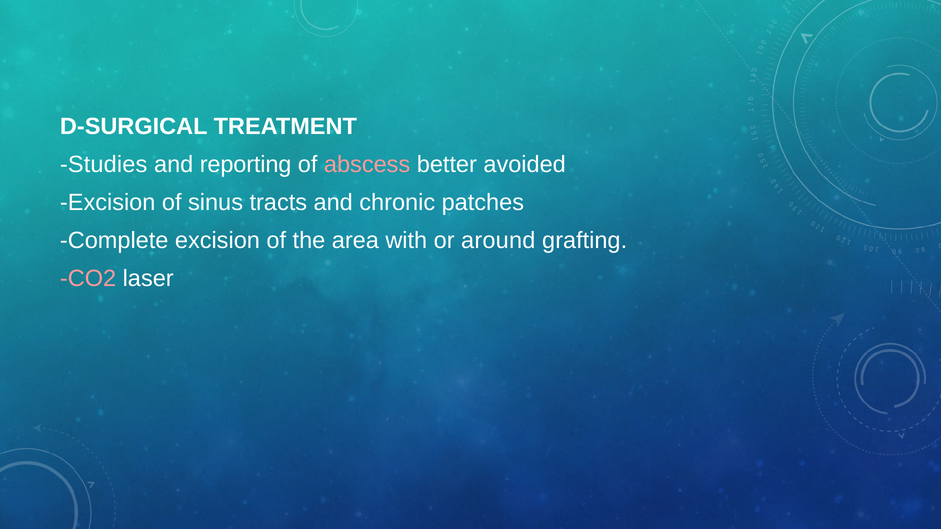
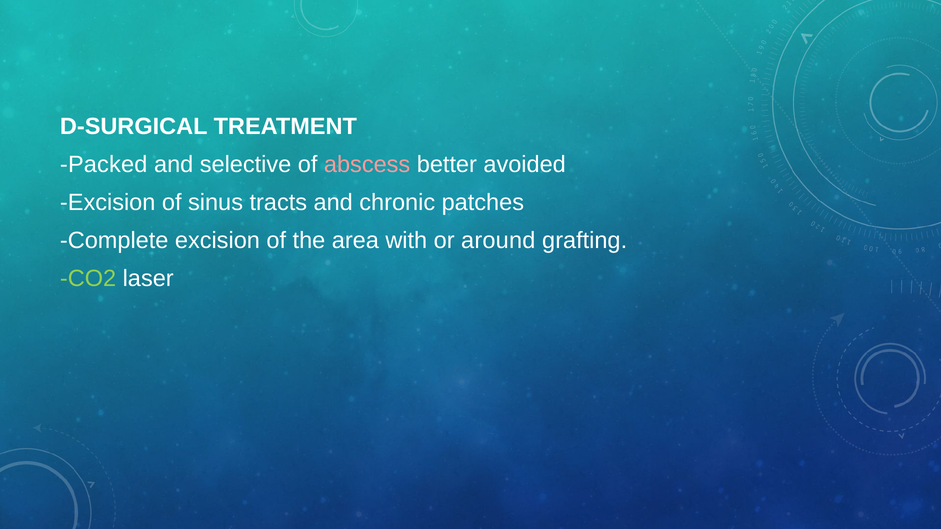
Studies: Studies -> Packed
reporting: reporting -> selective
CO2 colour: pink -> light green
